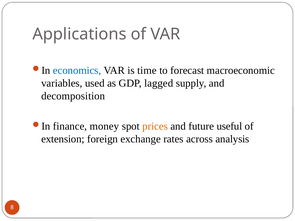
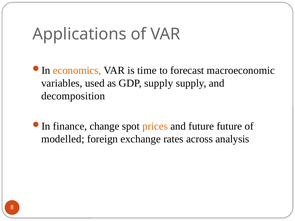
economics colour: blue -> orange
GDP lagged: lagged -> supply
money: money -> change
future useful: useful -> future
extension: extension -> modelled
